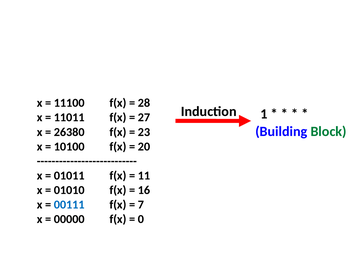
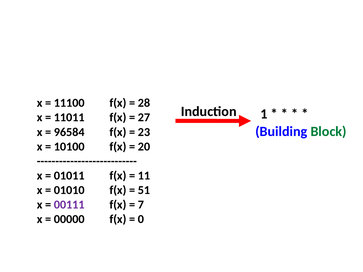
26380: 26380 -> 96584
16: 16 -> 51
00111 colour: blue -> purple
